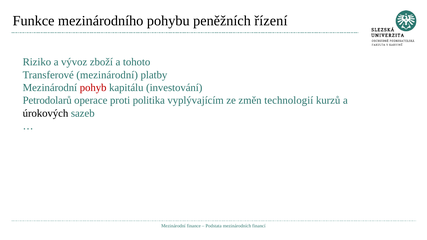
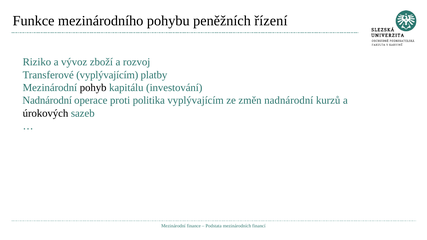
tohoto: tohoto -> rozvoj
Transferové mezinárodní: mezinárodní -> vyplývajícím
pohyb colour: red -> black
Petrodolarů at (47, 101): Petrodolarů -> Nadnárodní
změn technologií: technologií -> nadnárodní
